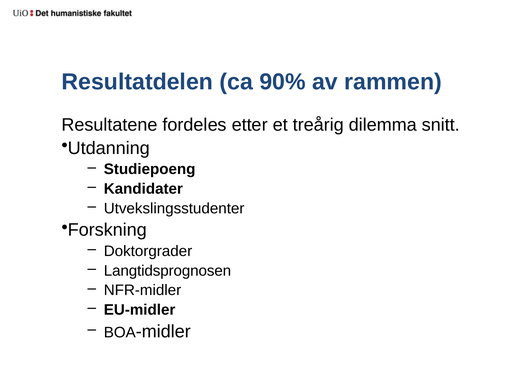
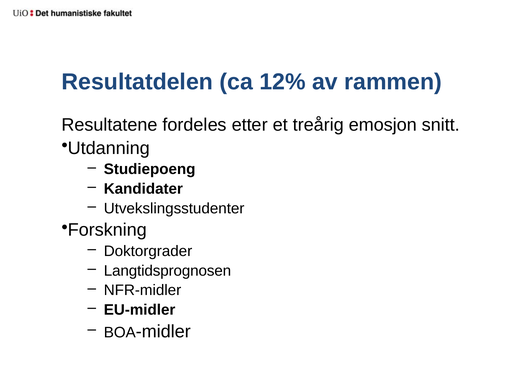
90%: 90% -> 12%
dilemma: dilemma -> emosjon
